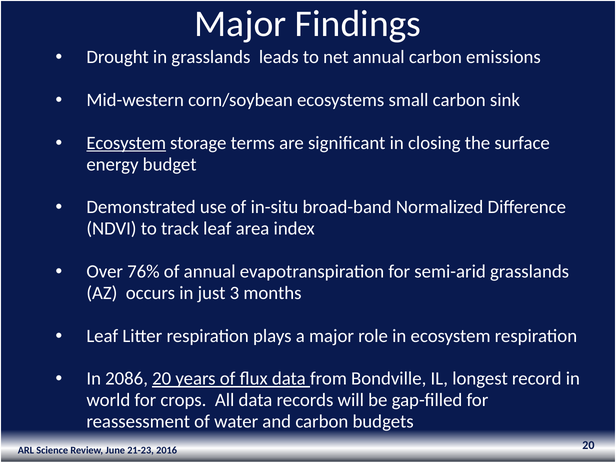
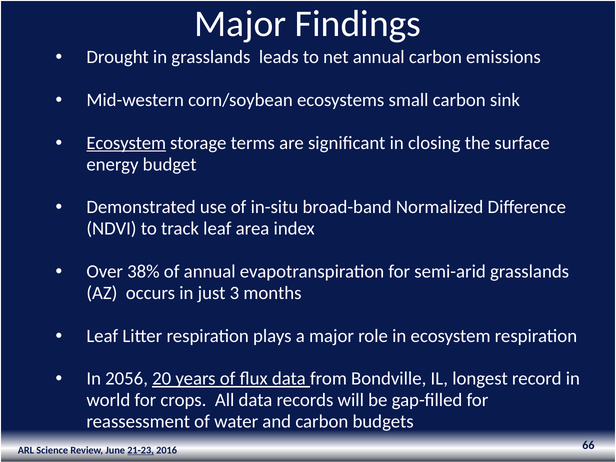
76%: 76% -> 38%
2086: 2086 -> 2056
21-23 underline: none -> present
2016 20: 20 -> 66
